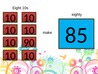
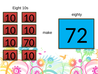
85: 85 -> 72
90: 90 -> 70
